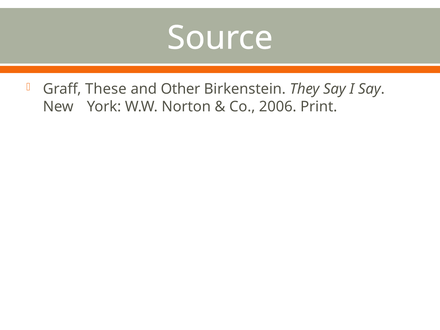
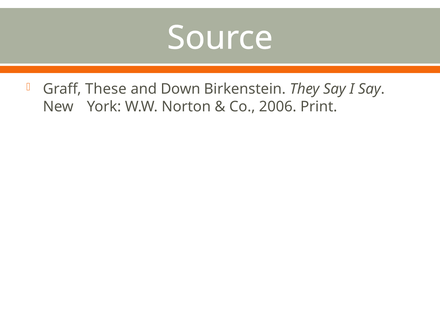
Other: Other -> Down
